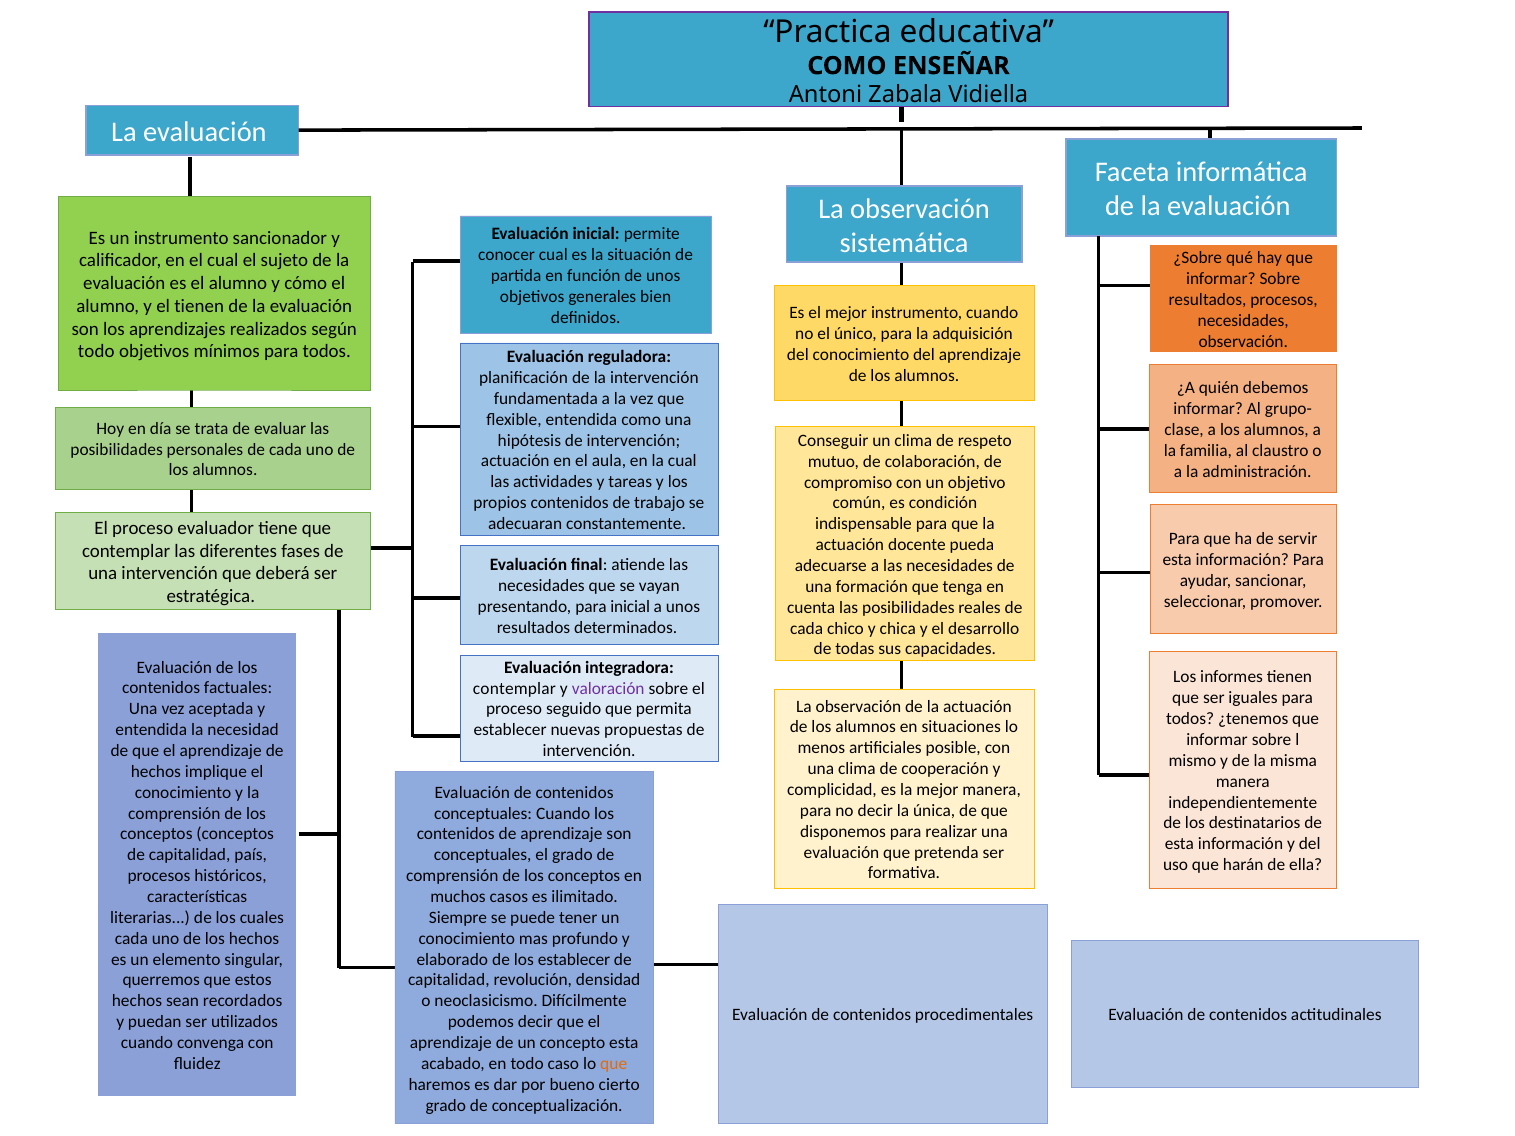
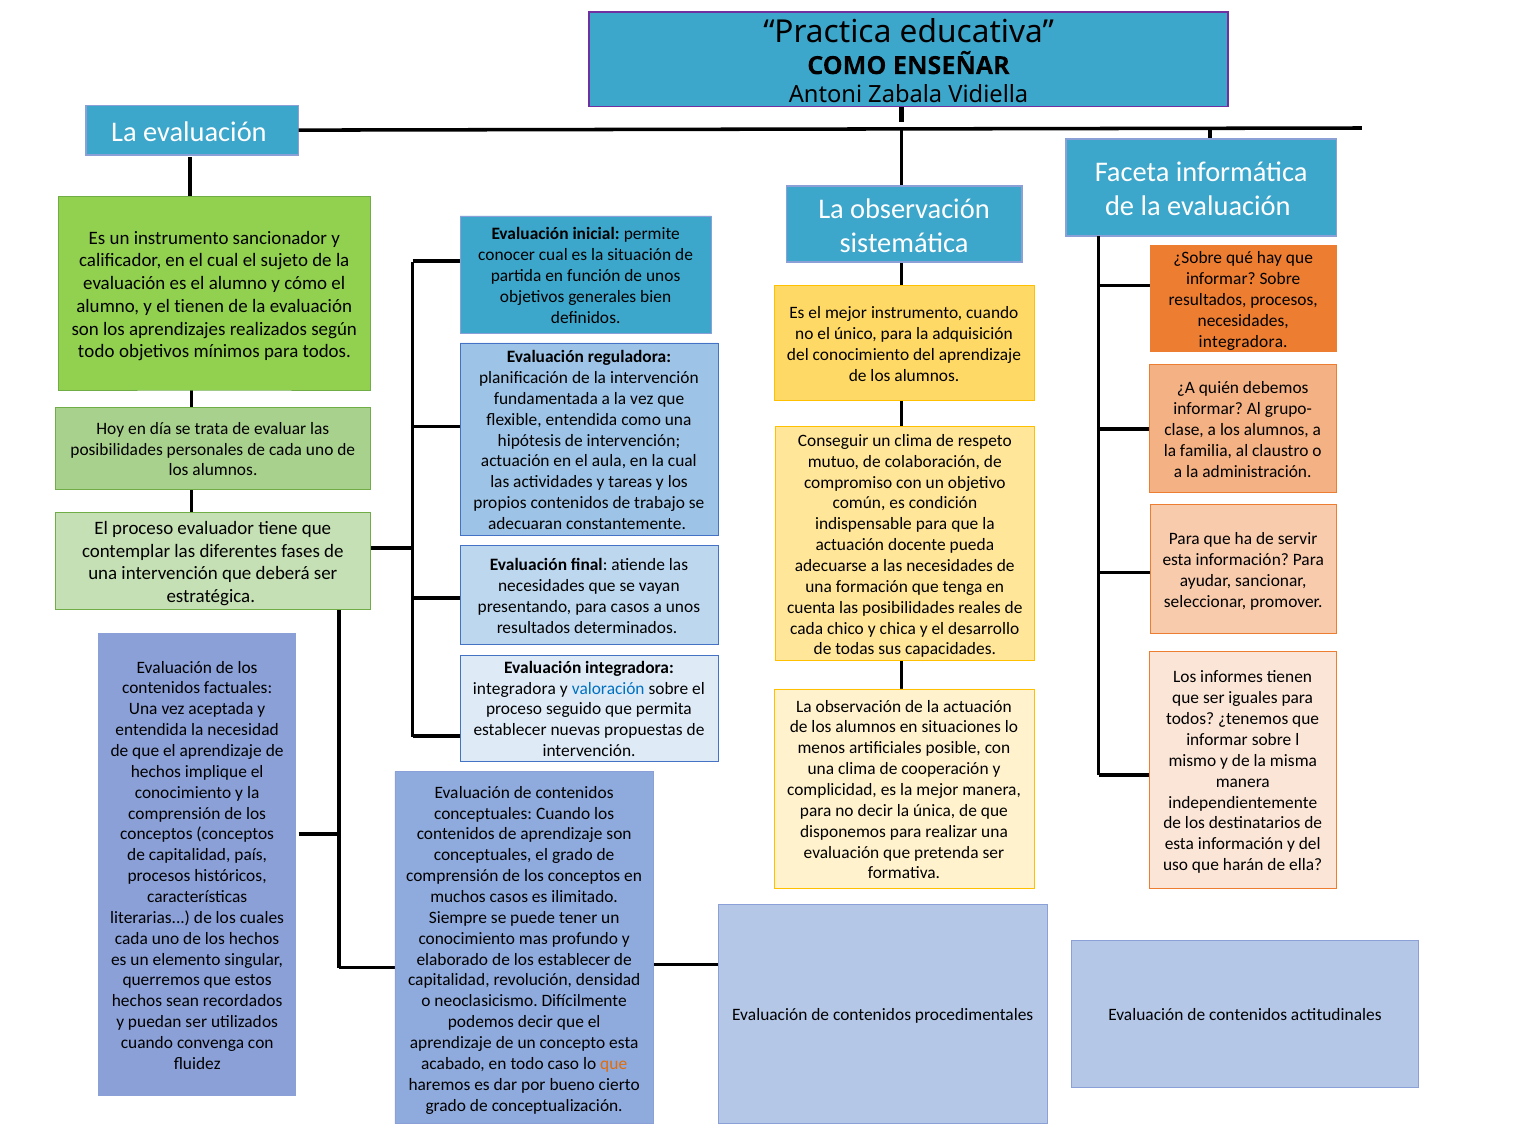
observación at (1243, 342): observación -> integradora
para inicial: inicial -> casos
contemplar at (514, 689): contemplar -> integradora
valoración colour: purple -> blue
